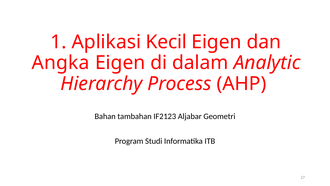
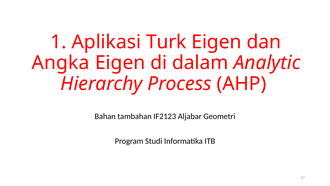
Kecil: Kecil -> Turk
